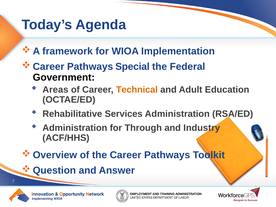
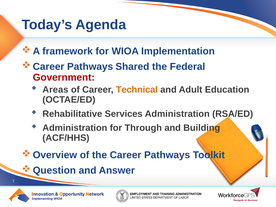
Special: Special -> Shared
Government colour: black -> red
Industry: Industry -> Building
